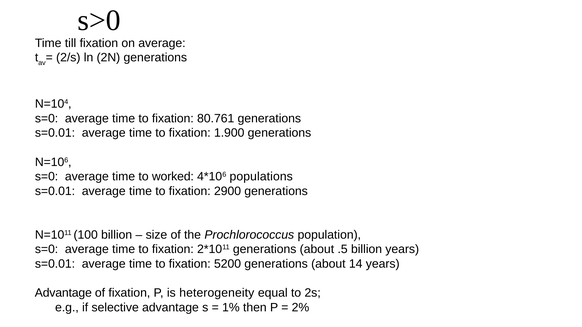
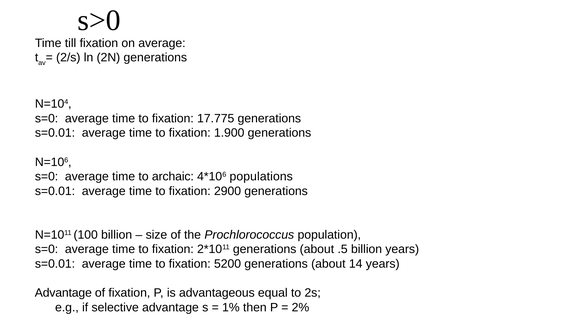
80.761: 80.761 -> 17.775
worked: worked -> archaic
heterogeneity: heterogeneity -> advantageous
